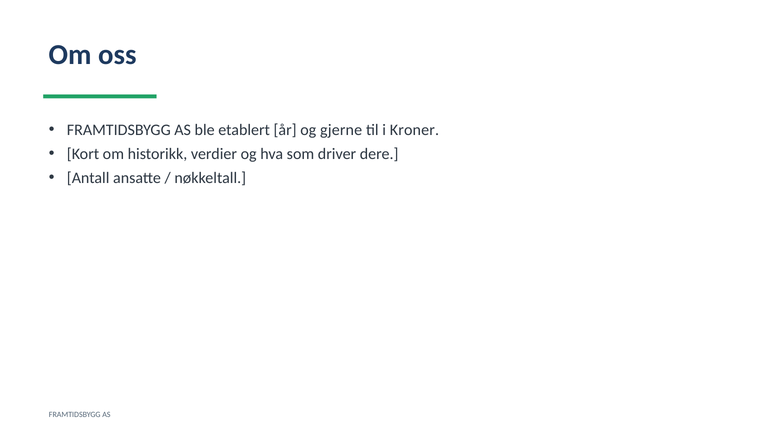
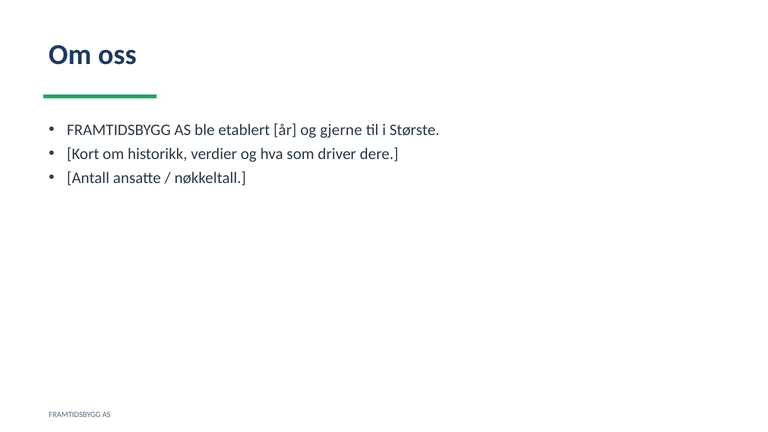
Kroner: Kroner -> Største
